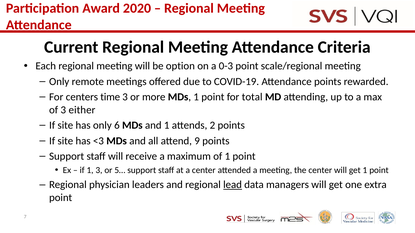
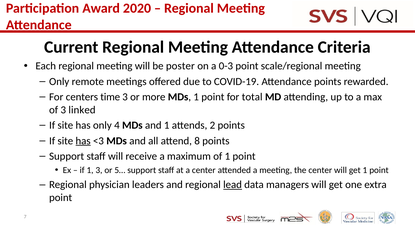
option: option -> poster
either: either -> linked
6: 6 -> 4
has at (83, 141) underline: none -> present
9: 9 -> 8
